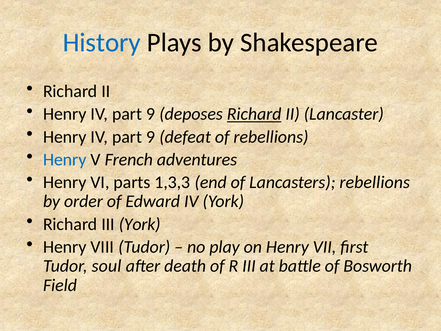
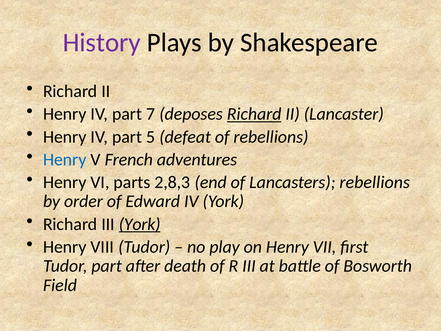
History colour: blue -> purple
9 at (151, 114): 9 -> 7
9 at (151, 137): 9 -> 5
1,3,3: 1,3,3 -> 2,8,3
York at (140, 224) underline: none -> present
Tudor soul: soul -> part
